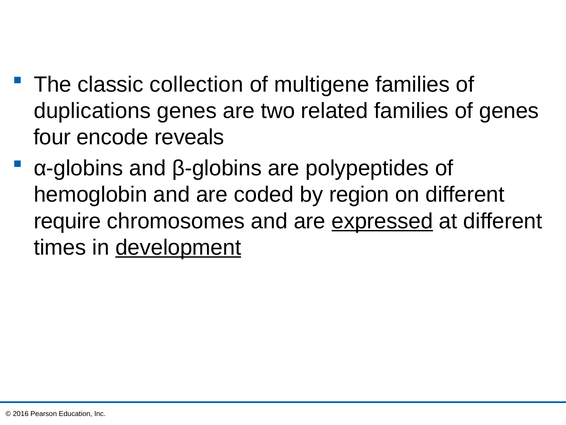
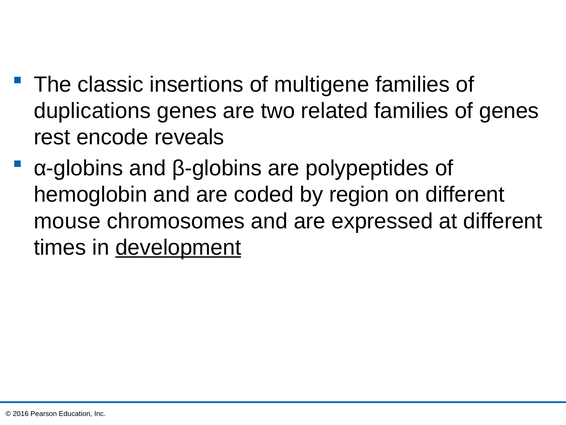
collection: collection -> insertions
four: four -> rest
require: require -> mouse
expressed underline: present -> none
